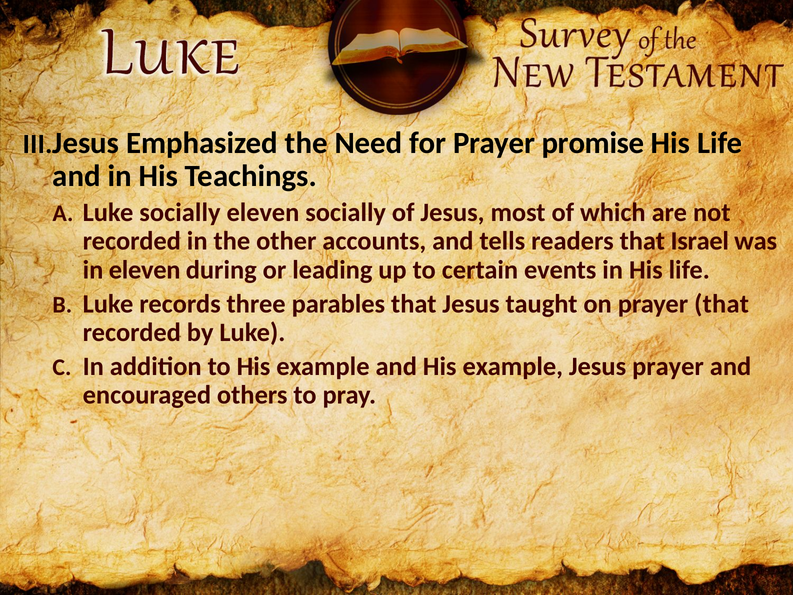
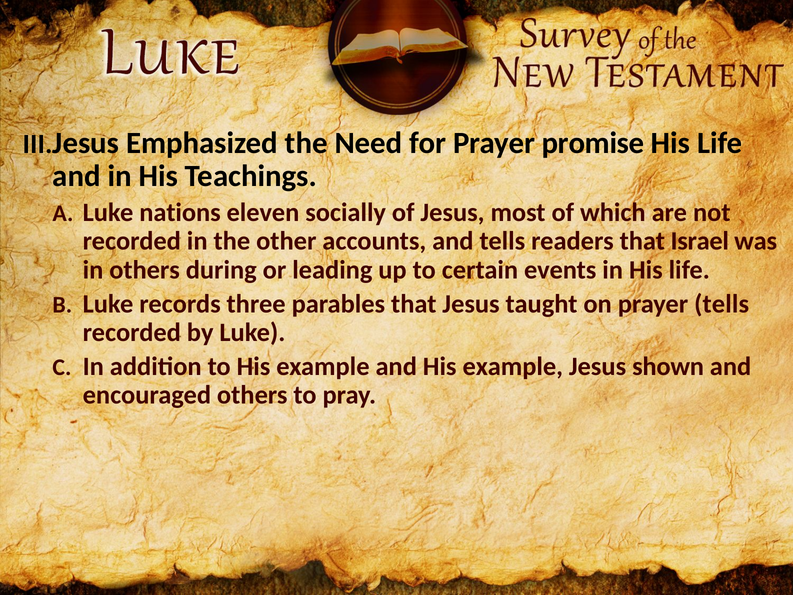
Luke socially: socially -> nations
in eleven: eleven -> others
prayer that: that -> tells
Jesus prayer: prayer -> shown
